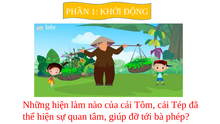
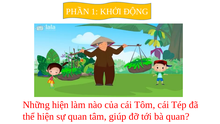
bà phép: phép -> quan
